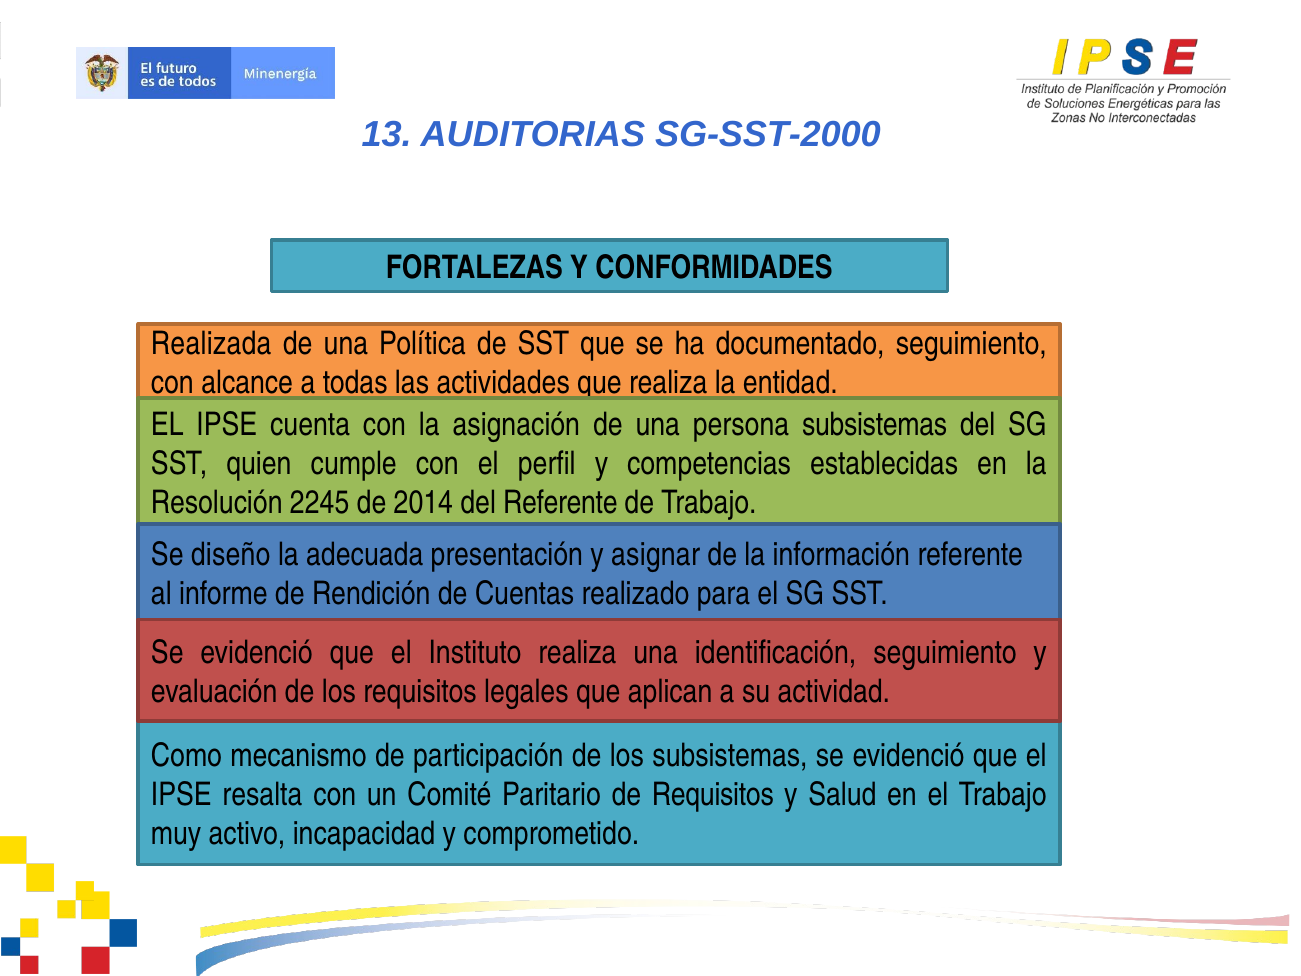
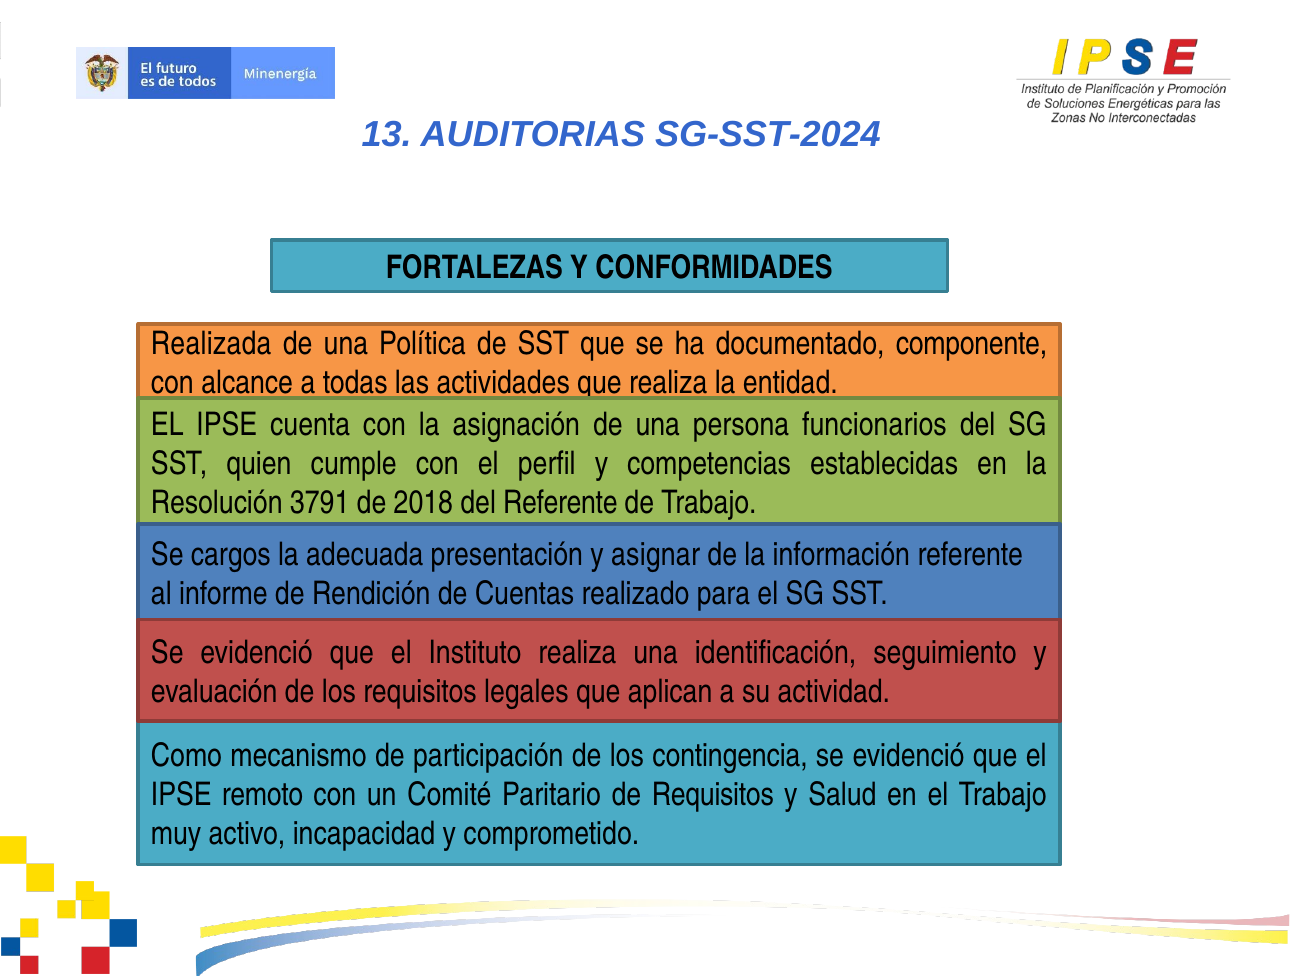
SG-SST-2000: SG-SST-2000 -> SG-SST-2024
documentado seguimiento: seguimiento -> componente
persona subsistemas: subsistemas -> funcionarios
2245: 2245 -> 3791
2014: 2014 -> 2018
diseño: diseño -> cargos
los subsistemas: subsistemas -> contingencia
resalta: resalta -> remoto
